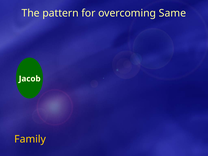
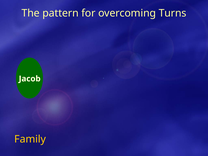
Same: Same -> Turns
